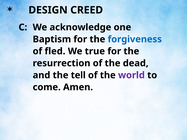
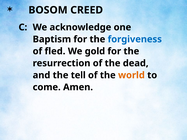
DESIGN: DESIGN -> BOSOM
true: true -> gold
world colour: purple -> orange
